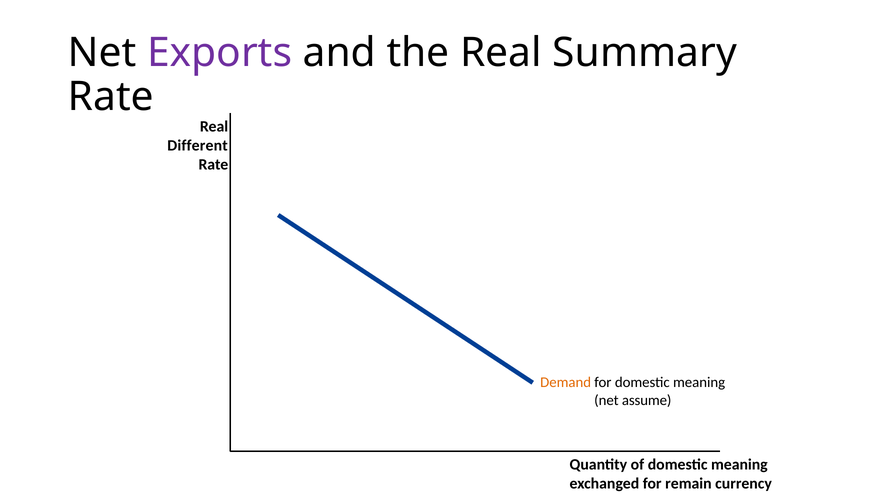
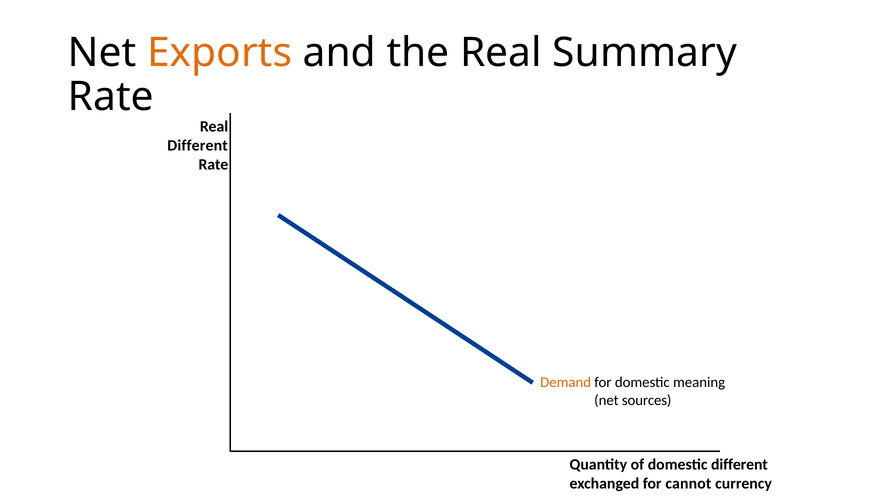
Exports colour: purple -> orange
assume: assume -> sources
of domestic meaning: meaning -> different
remain: remain -> cannot
